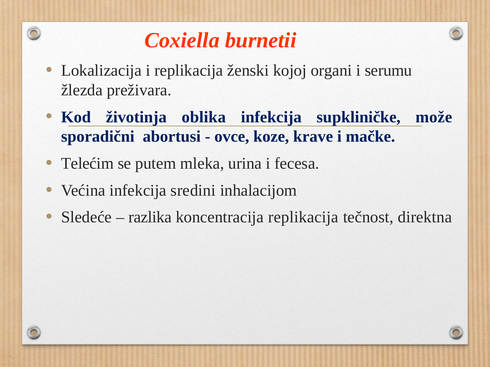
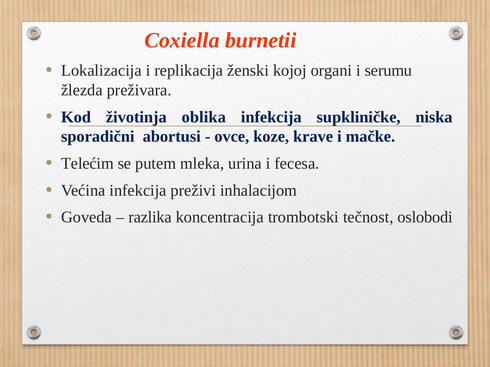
može: može -> niska
sredini: sredini -> preživi
Sledeće: Sledeće -> Goveda
koncentracija replikacija: replikacija -> trombotski
direktna: direktna -> oslobodi
